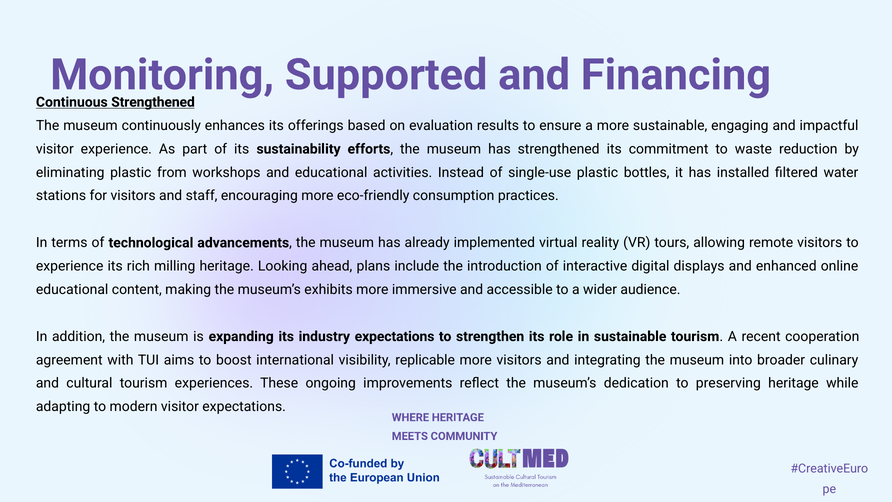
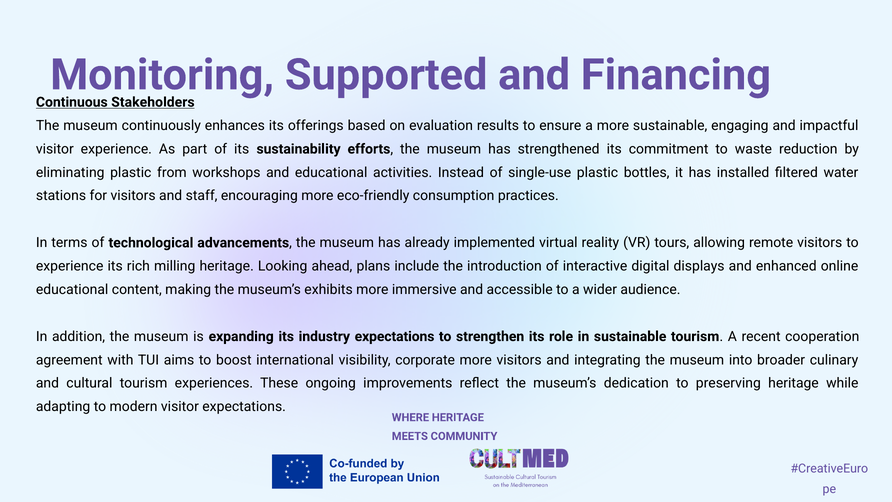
Continuous Strengthened: Strengthened -> Stakeholders
replicable: replicable -> corporate
